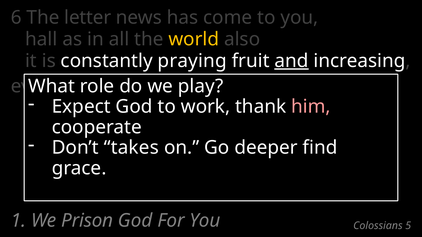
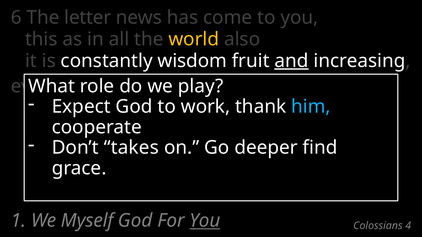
hall: hall -> this
praying: praying -> wisdom
him colour: pink -> light blue
Prison: Prison -> Myself
You at (205, 221) underline: none -> present
5: 5 -> 4
